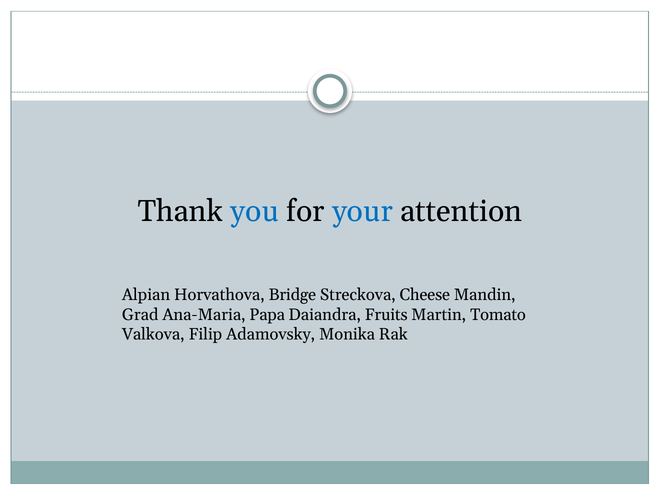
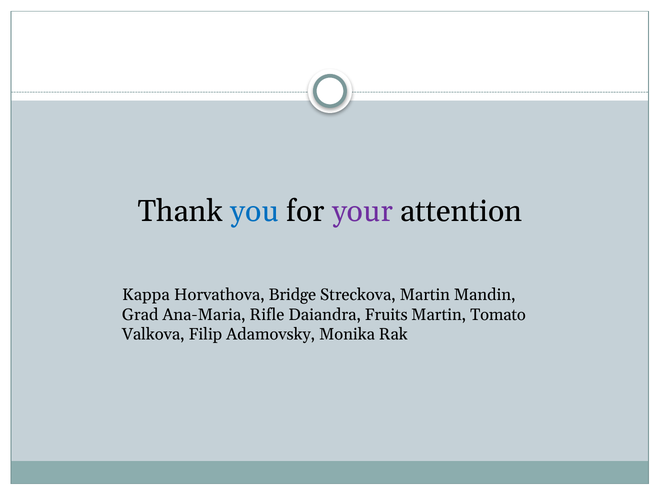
your colour: blue -> purple
Alpian: Alpian -> Kappa
Streckova Cheese: Cheese -> Martin
Papa: Papa -> Rifle
